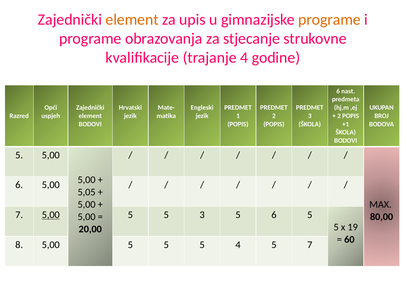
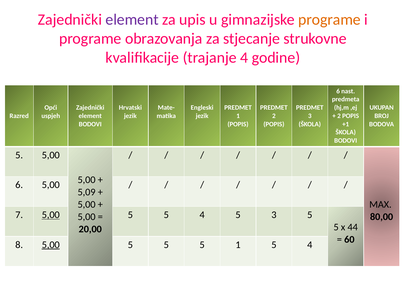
element at (132, 20) colour: orange -> purple
5,05: 5,05 -> 5,09
5 5 3: 3 -> 4
5 6: 6 -> 3
19: 19 -> 44
5,00 at (51, 245) underline: none -> present
5 4: 4 -> 1
7 at (310, 245): 7 -> 4
